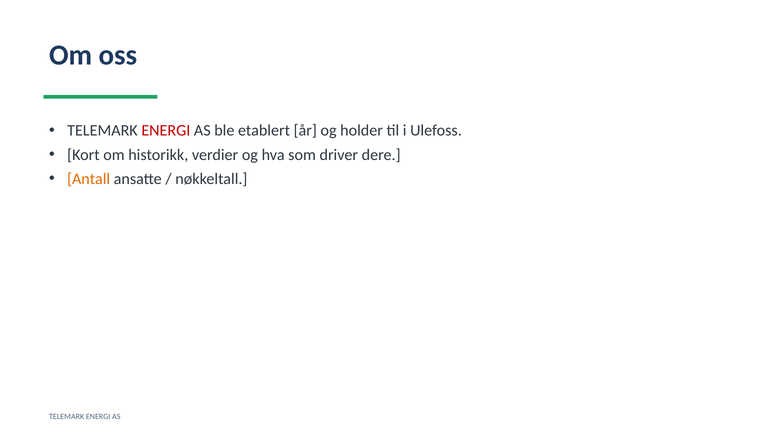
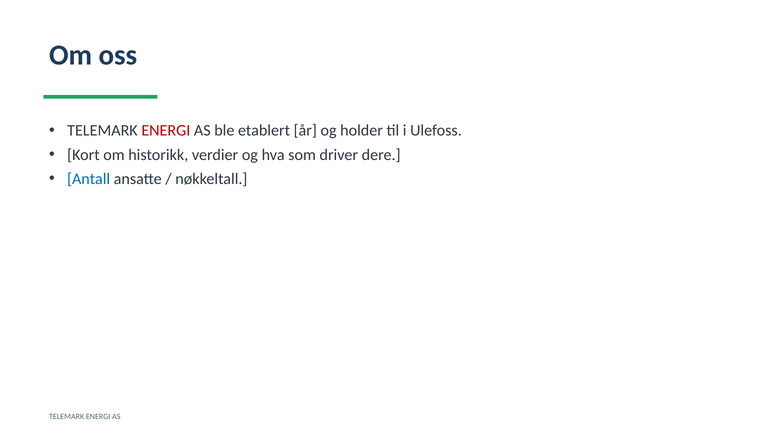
Antall colour: orange -> blue
